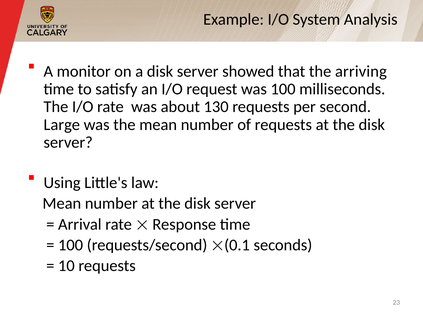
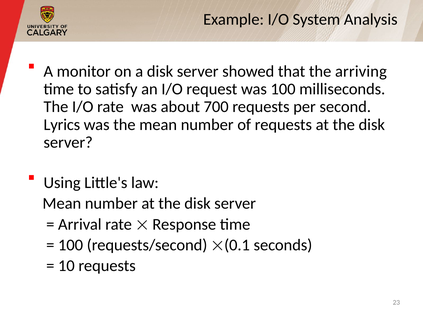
130: 130 -> 700
Large: Large -> Lyrics
